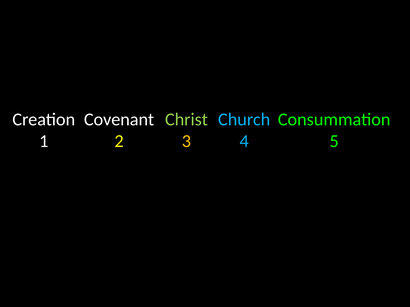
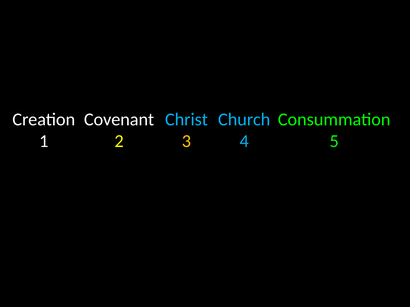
Christ colour: light green -> light blue
